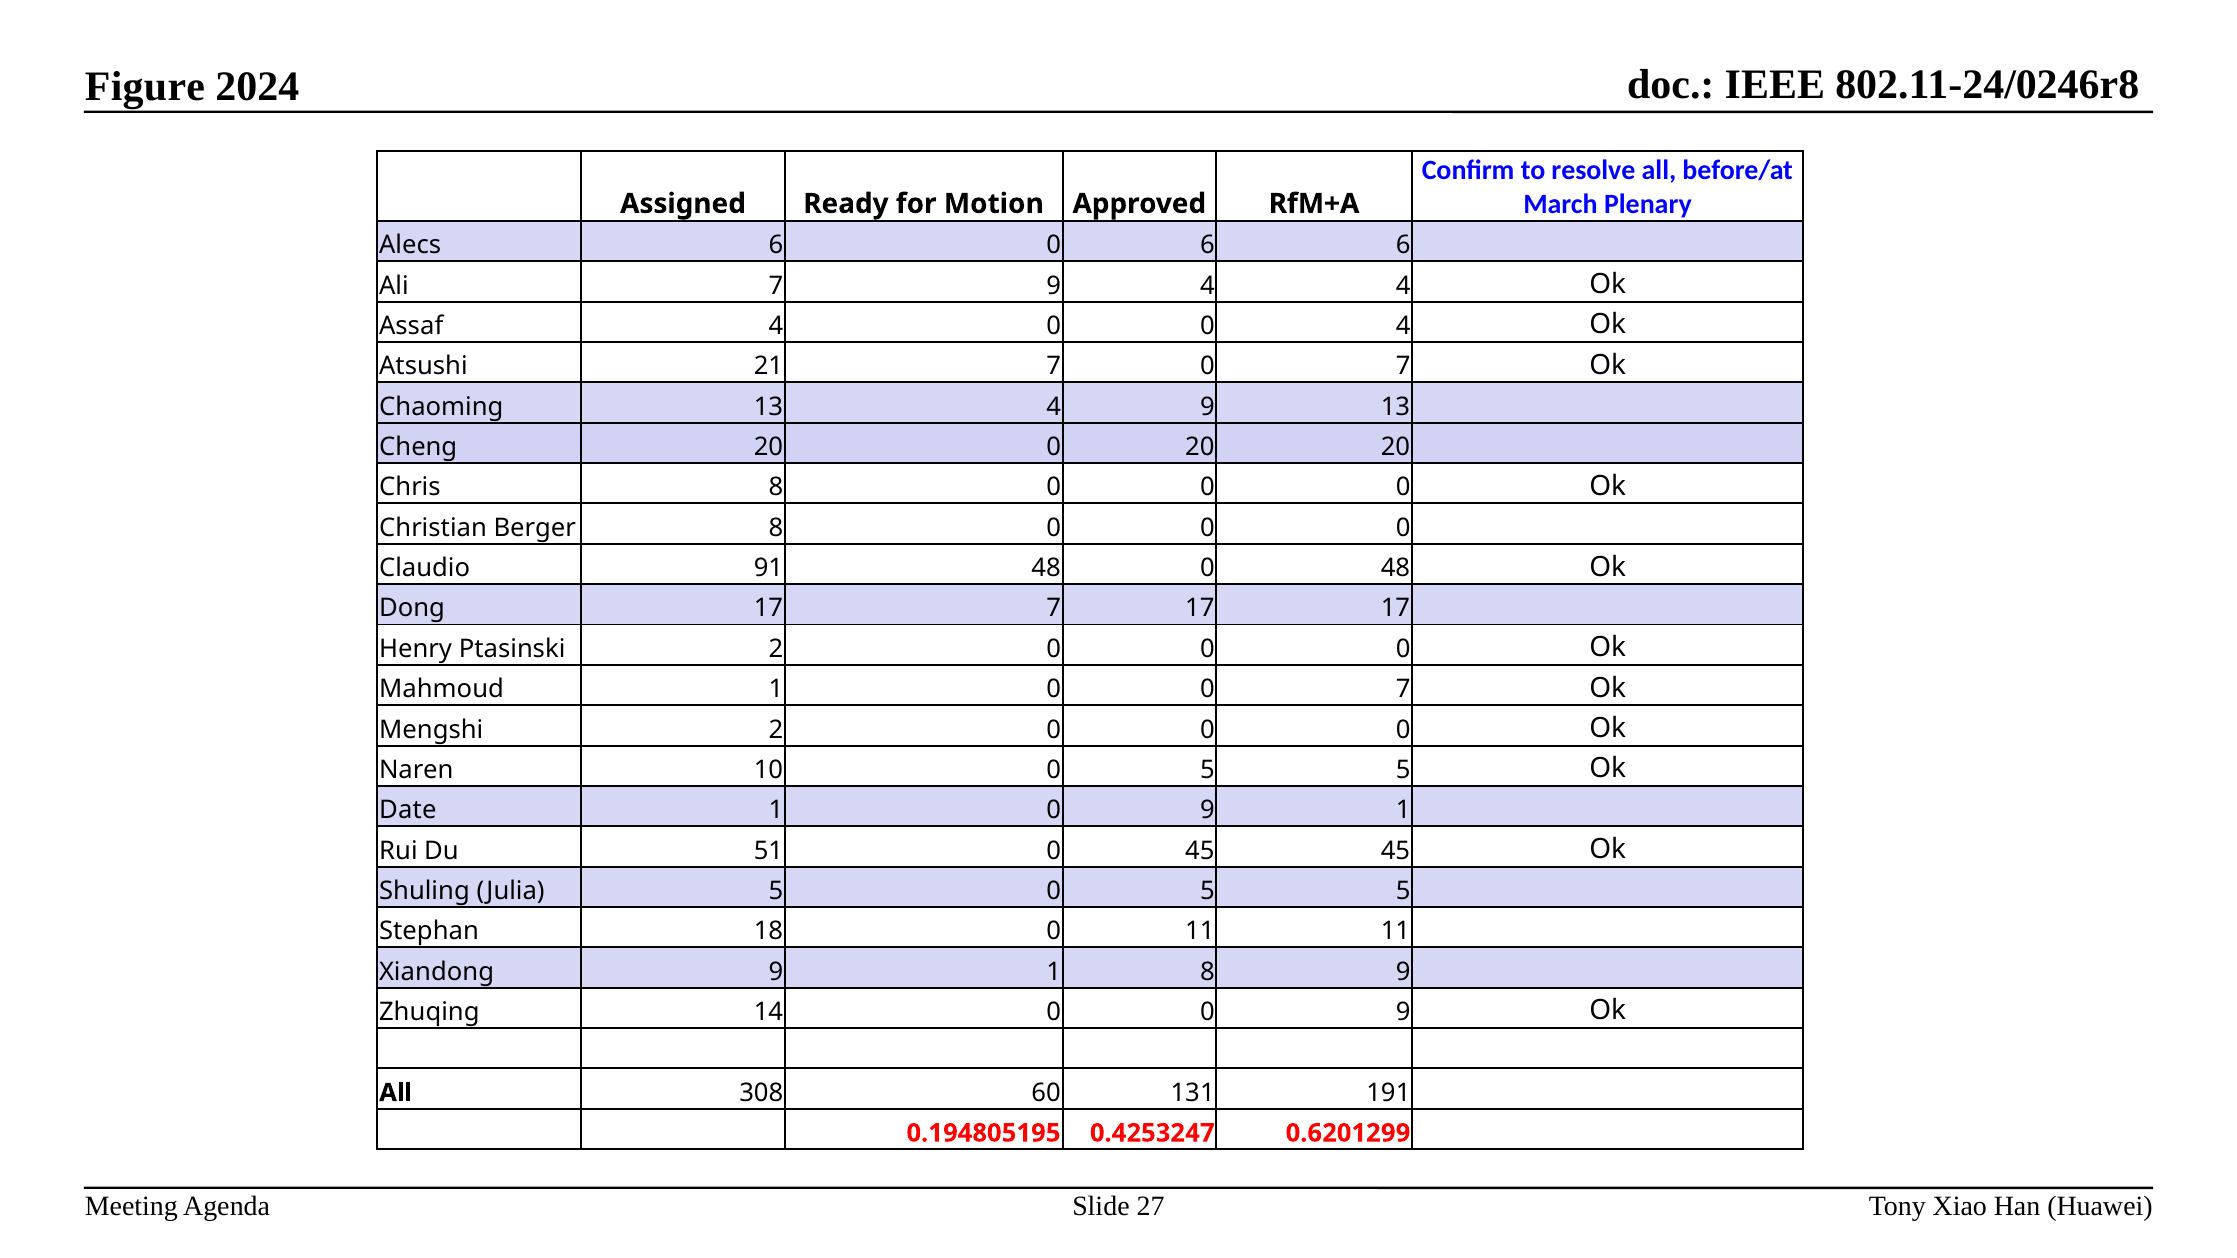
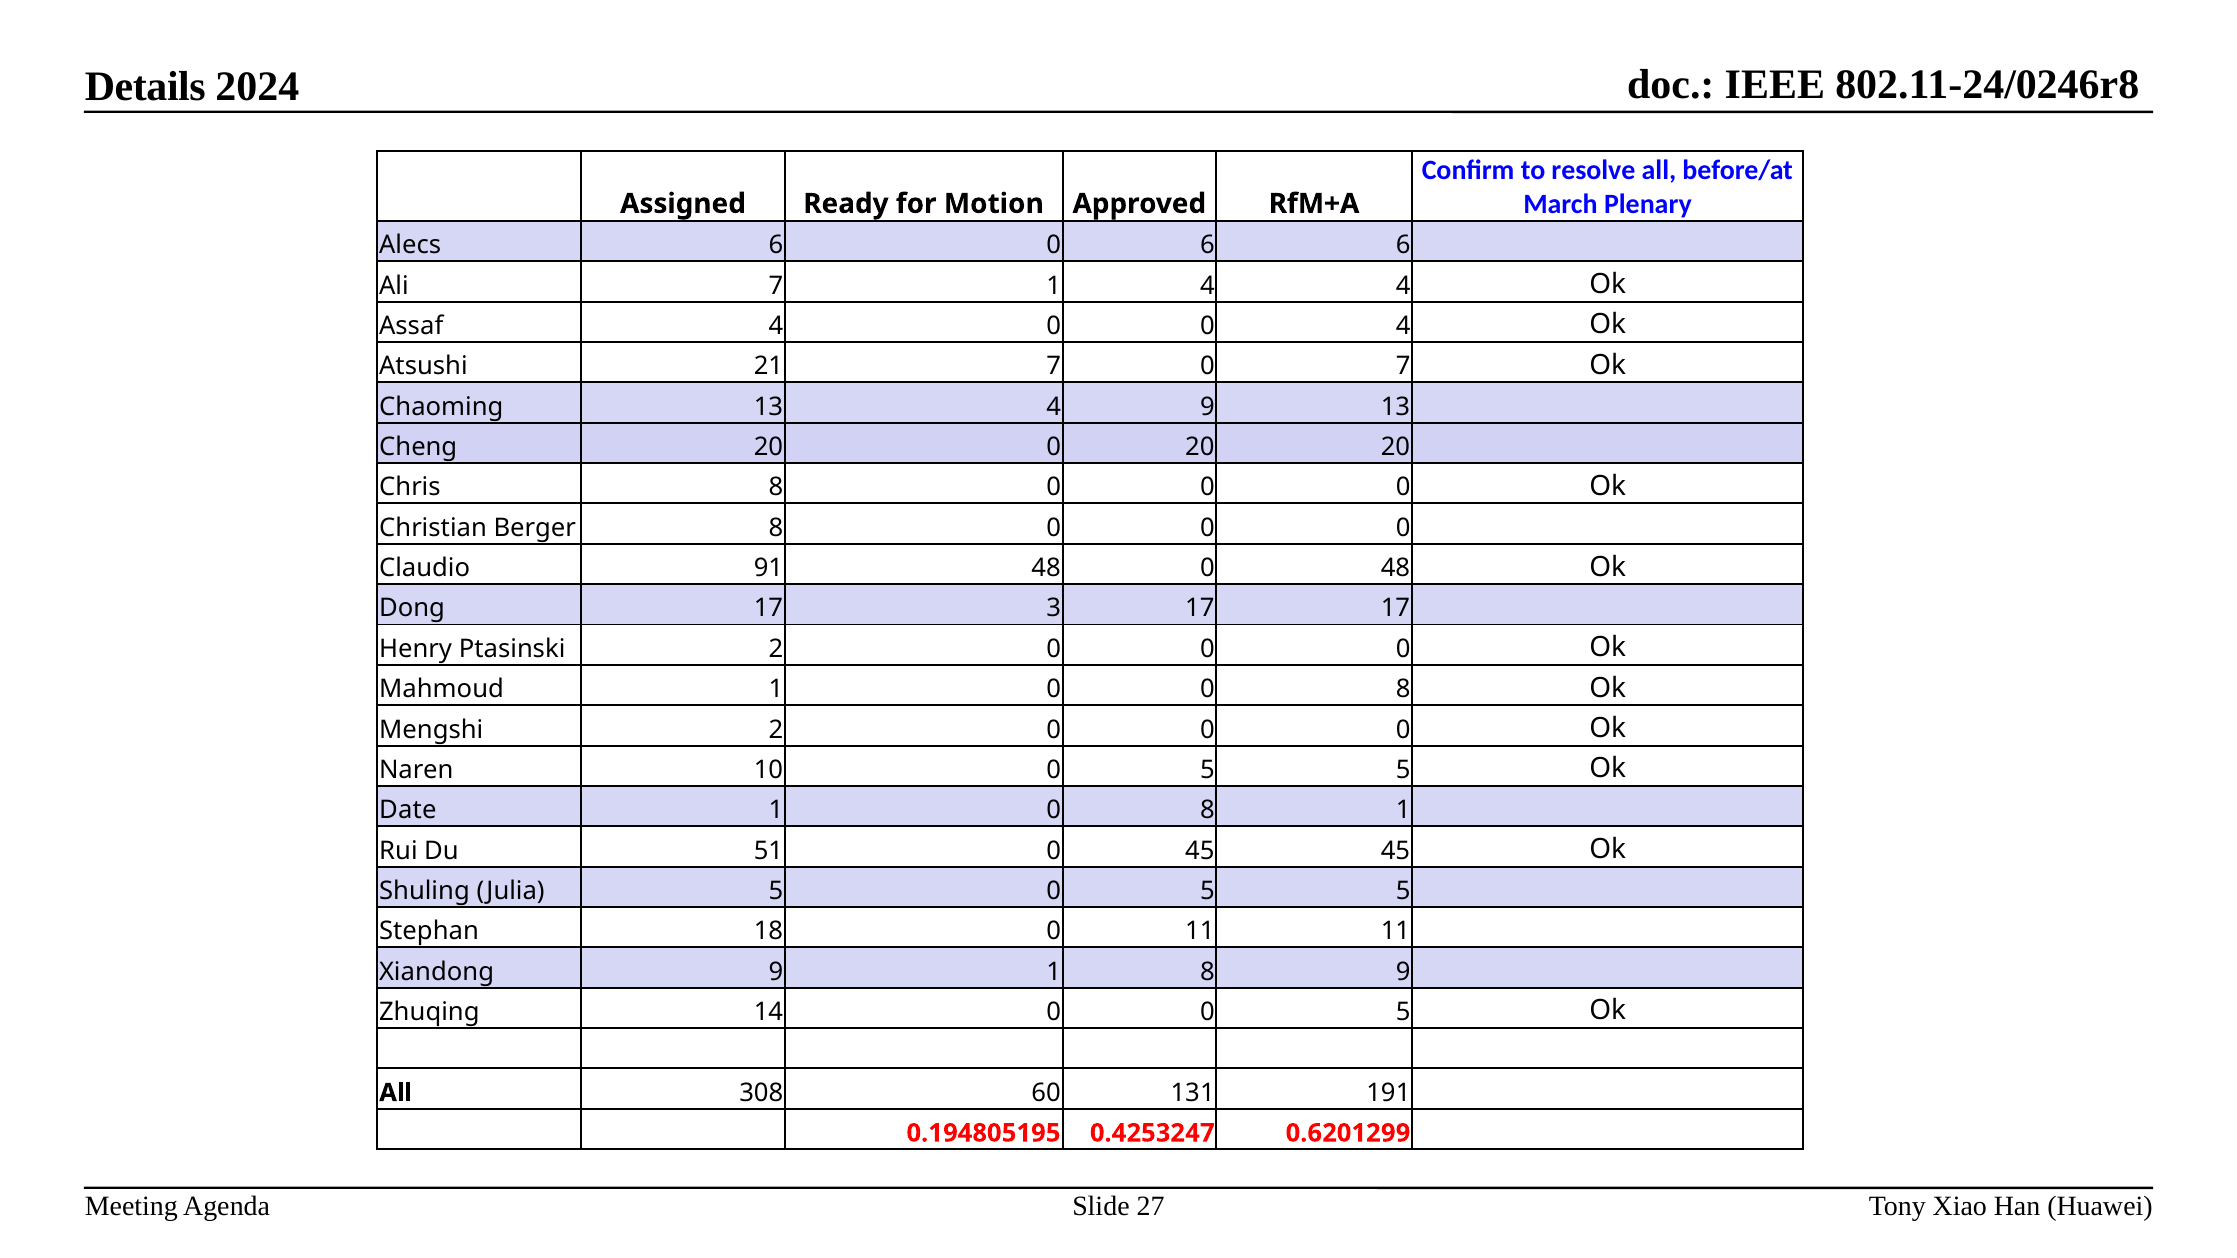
Figure: Figure -> Details
7 9: 9 -> 1
17 7: 7 -> 3
0 0 7: 7 -> 8
1 0 9: 9 -> 8
0 0 9: 9 -> 5
